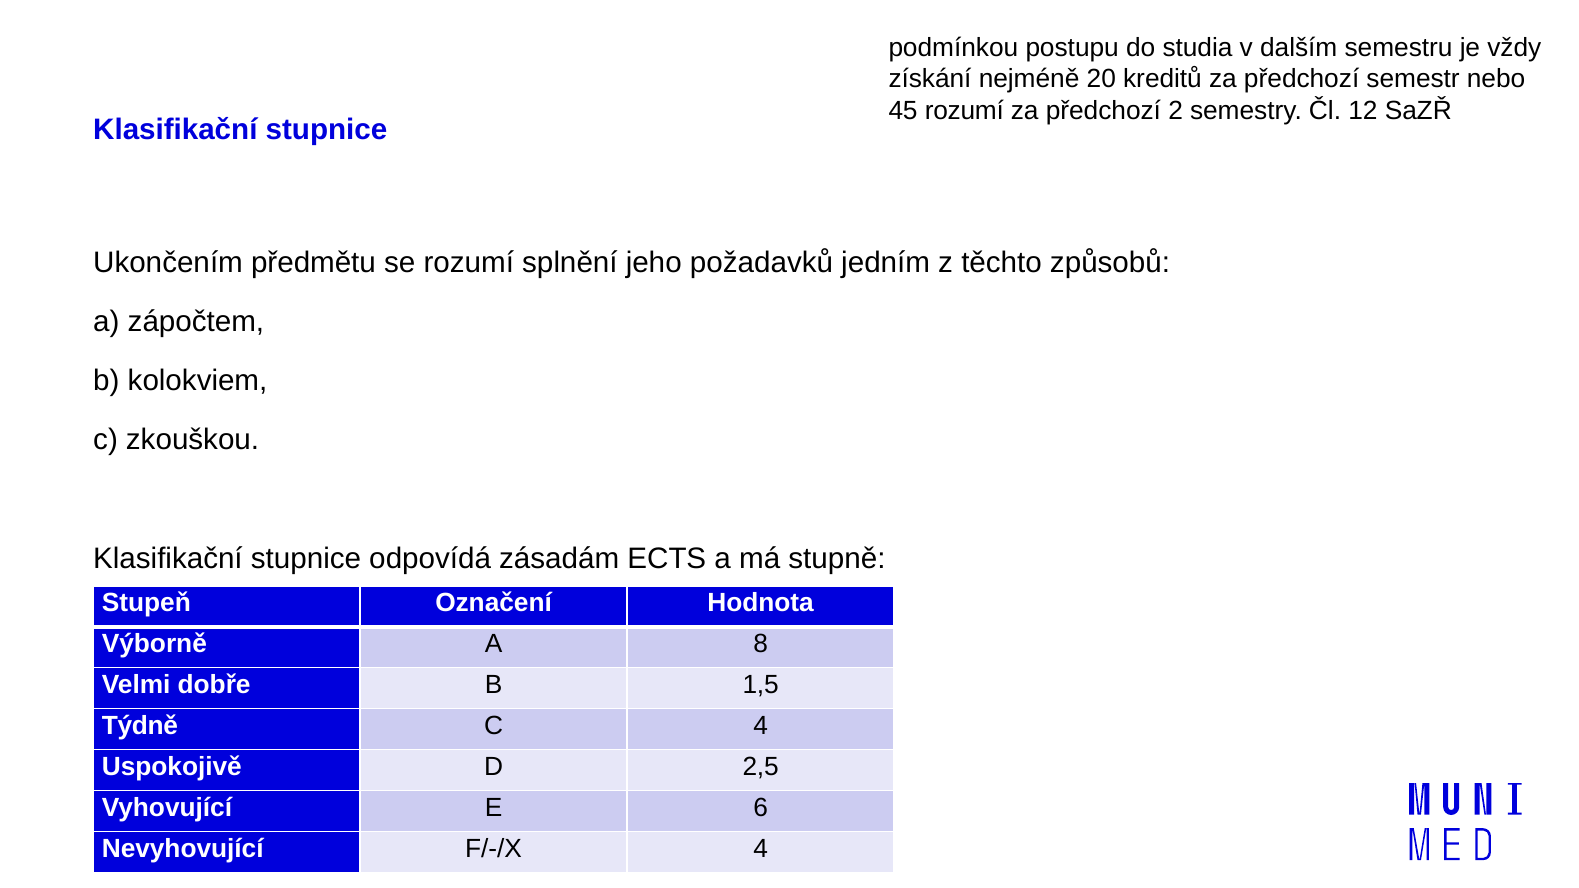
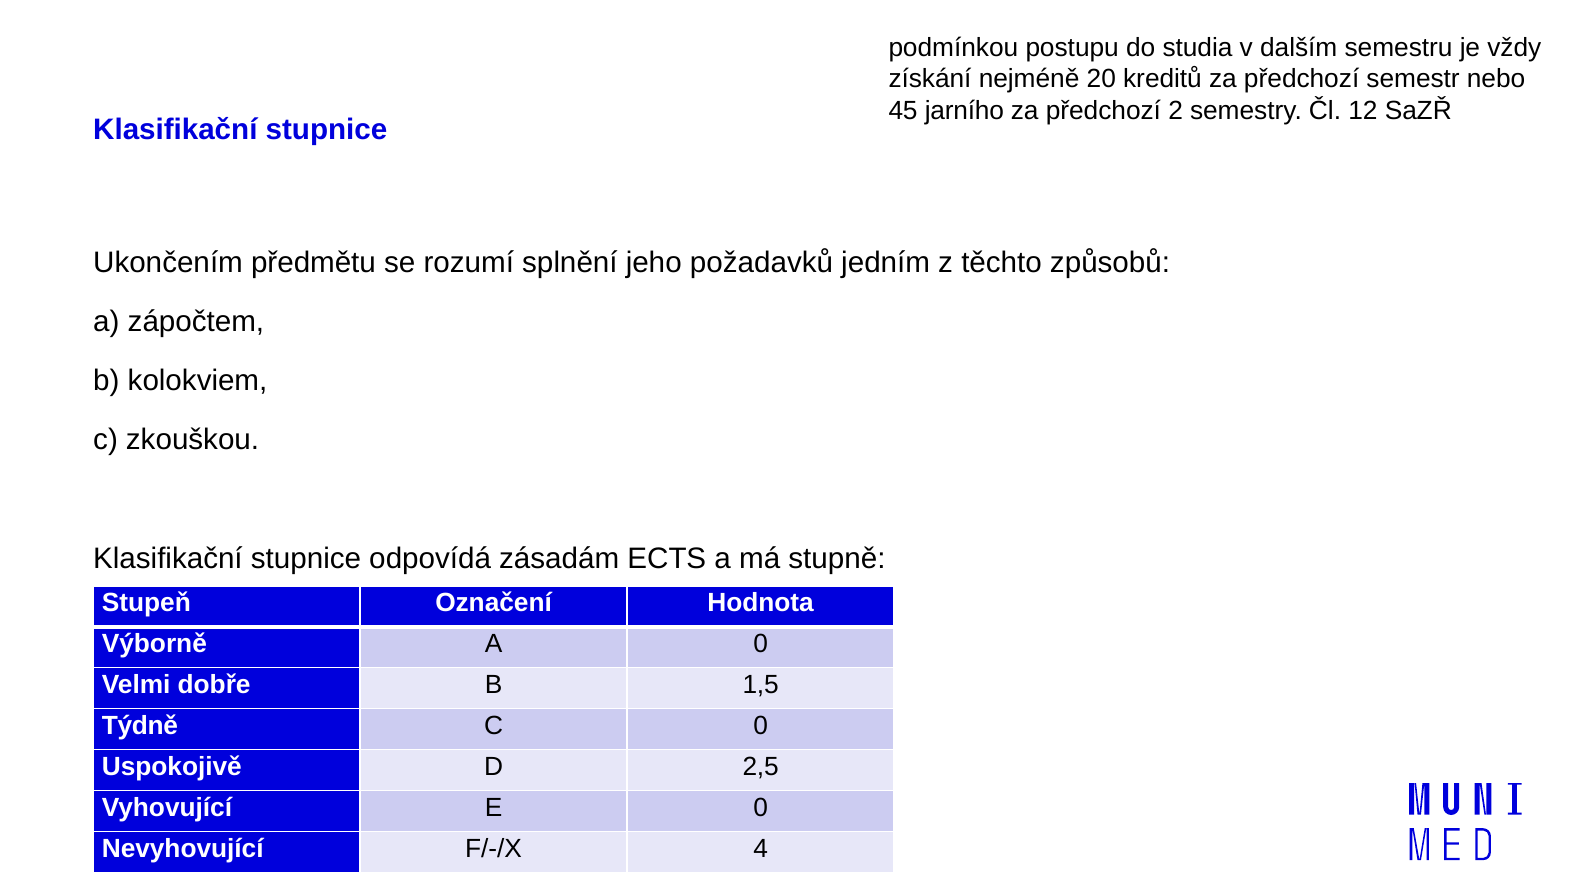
45 rozumí: rozumí -> jarního
A 8: 8 -> 0
C 4: 4 -> 0
E 6: 6 -> 0
